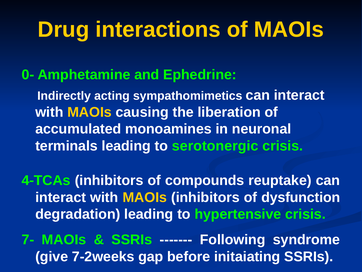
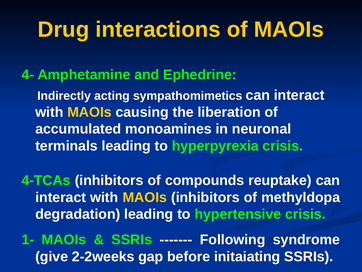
0-: 0- -> 4-
serotonergic: serotonergic -> hyperpyrexia
dysfunction: dysfunction -> methyldopa
7-: 7- -> 1-
7-2weeks: 7-2weeks -> 2-2weeks
